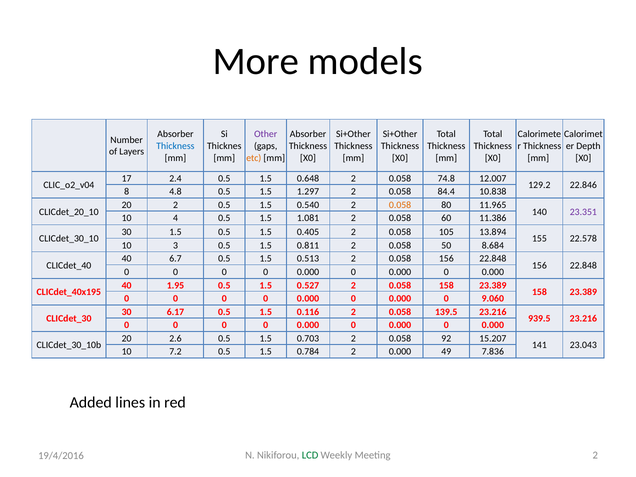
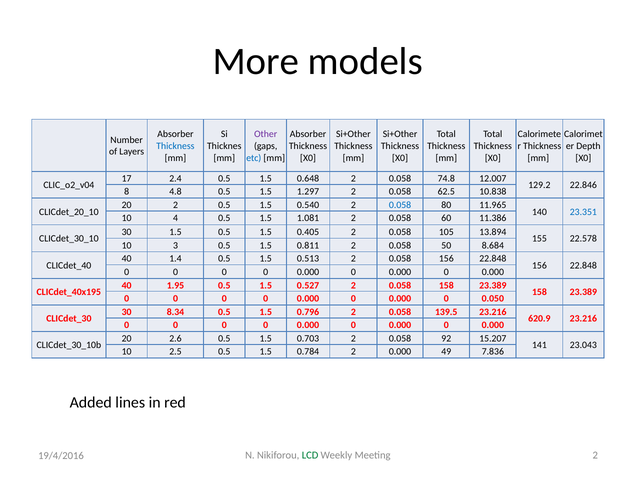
etc colour: orange -> blue
84.4: 84.4 -> 62.5
0.058 at (400, 205) colour: orange -> blue
23.351 colour: purple -> blue
6.7: 6.7 -> 1.4
9.060: 9.060 -> 0.050
6.17: 6.17 -> 8.34
0.116: 0.116 -> 0.796
939.5: 939.5 -> 620.9
7.2: 7.2 -> 2.5
